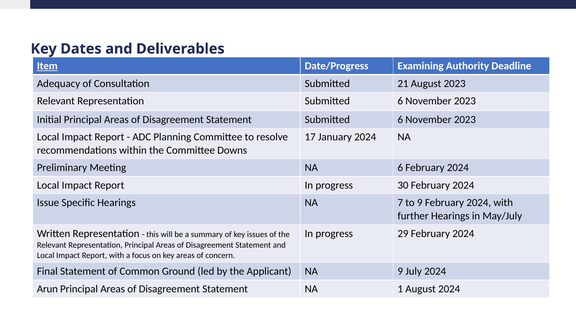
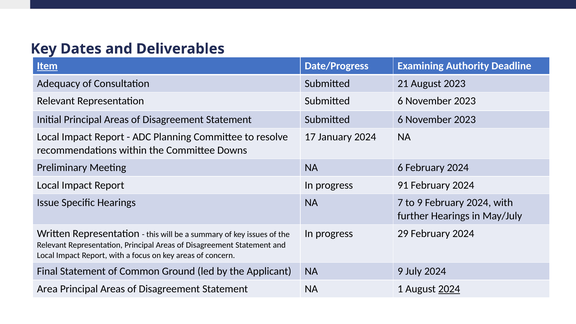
30: 30 -> 91
Arun: Arun -> Area
2024 at (449, 289) underline: none -> present
